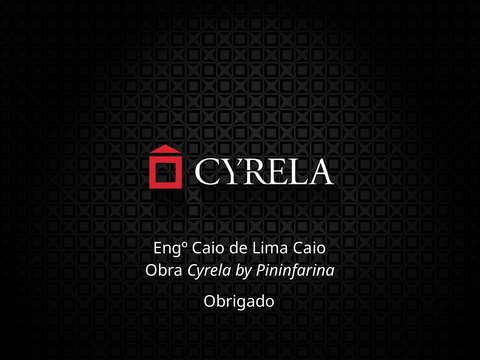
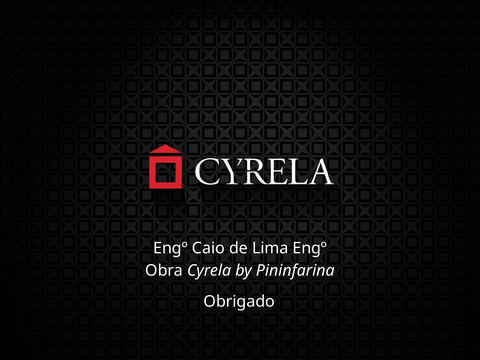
Lima Caio: Caio -> Engº
